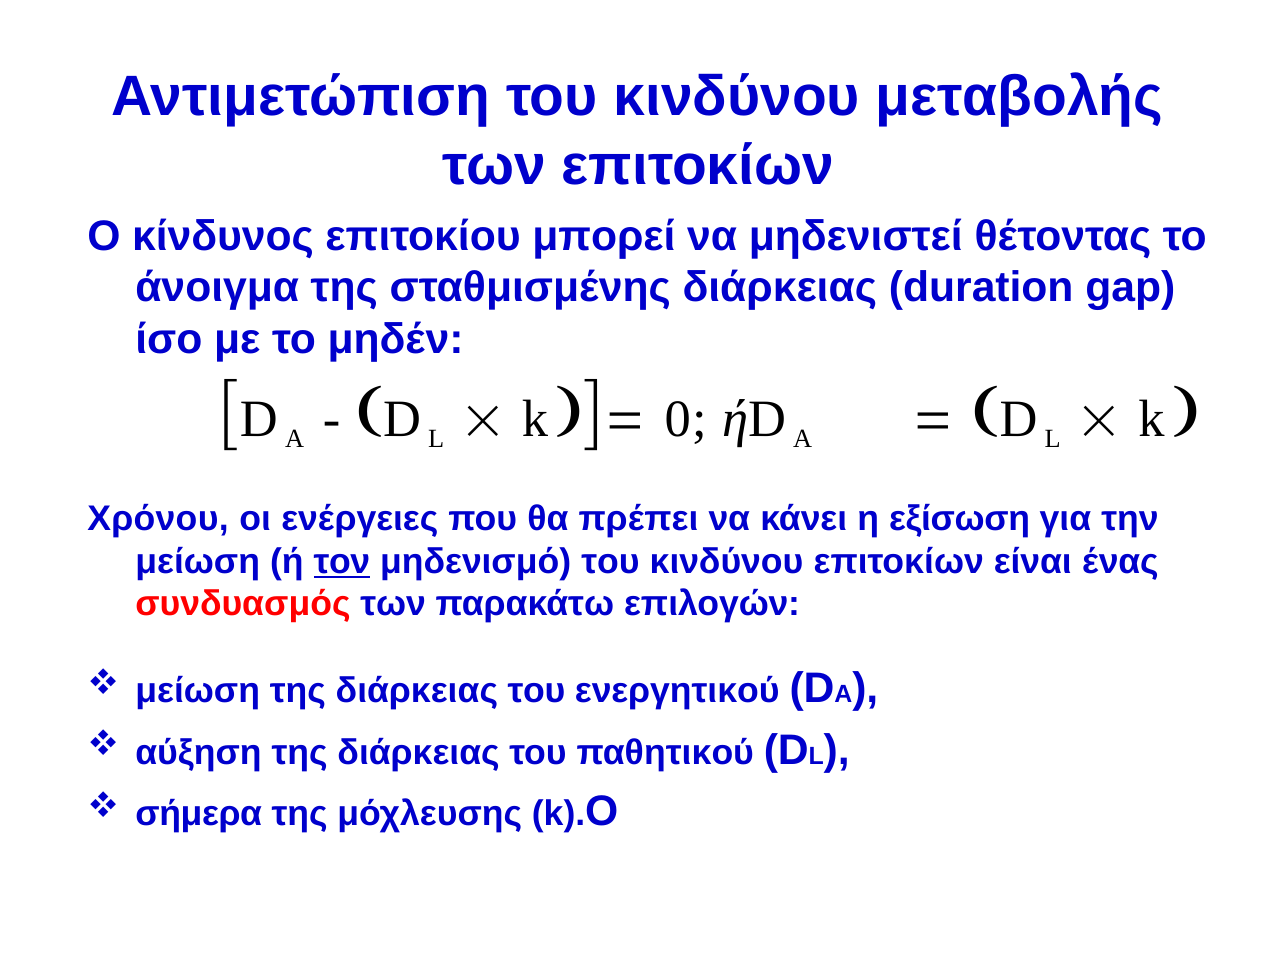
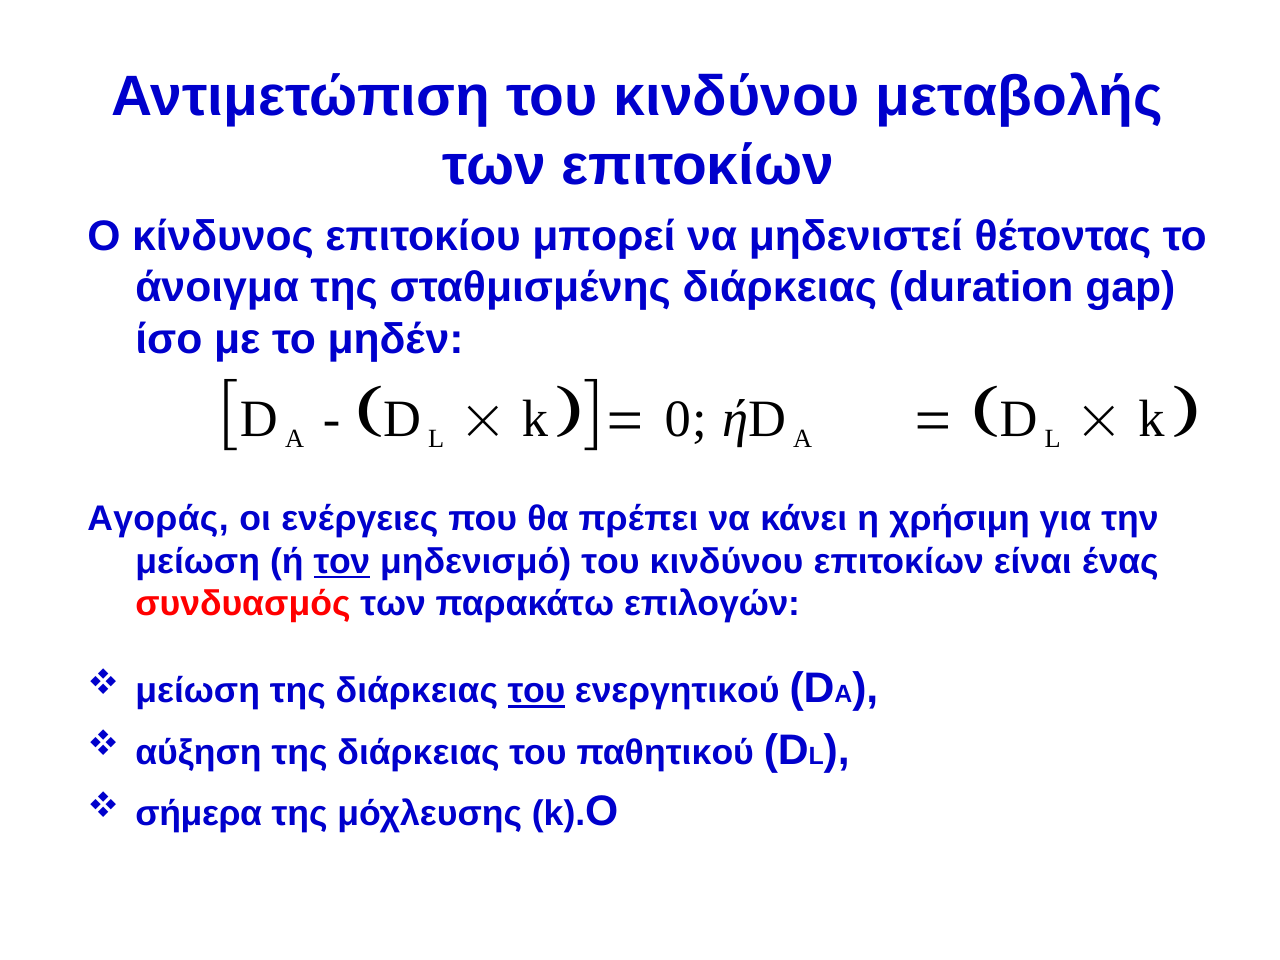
Χρόνου: Χρόνου -> Αγοράς
εξίσωση: εξίσωση -> χρήσιμη
του at (536, 691) underline: none -> present
